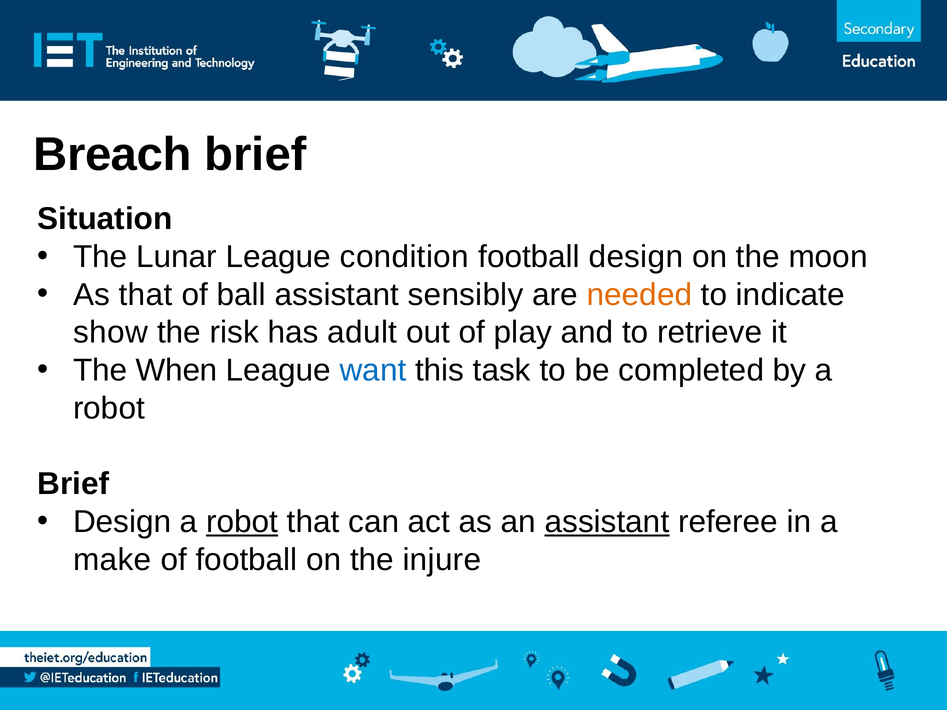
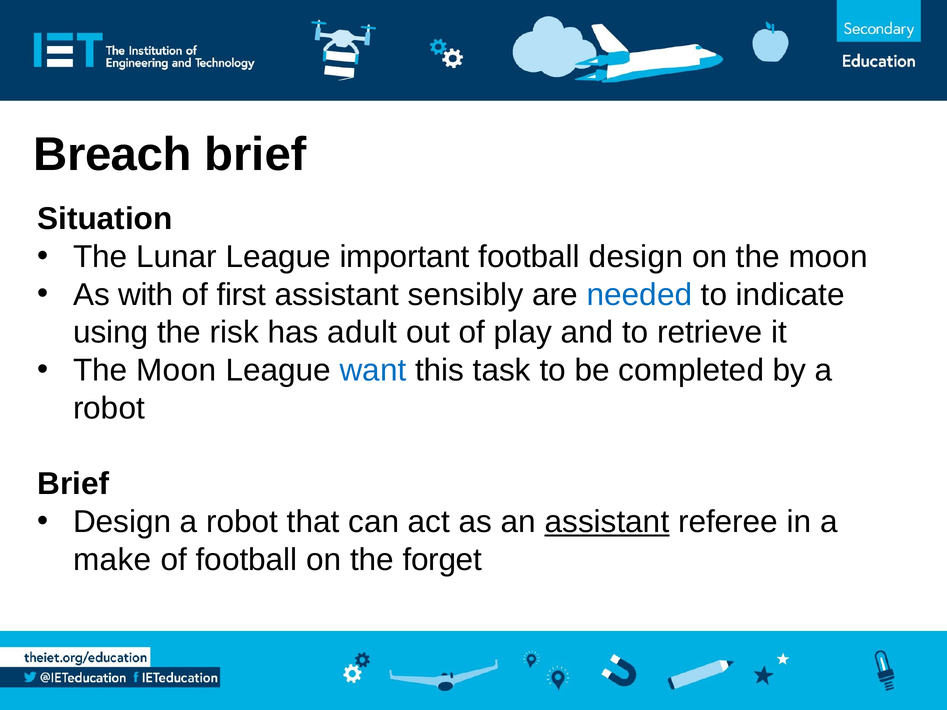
condition: condition -> important
As that: that -> with
ball: ball -> first
needed colour: orange -> blue
show: show -> using
When at (177, 371): When -> Moon
robot at (242, 522) underline: present -> none
injure: injure -> forget
